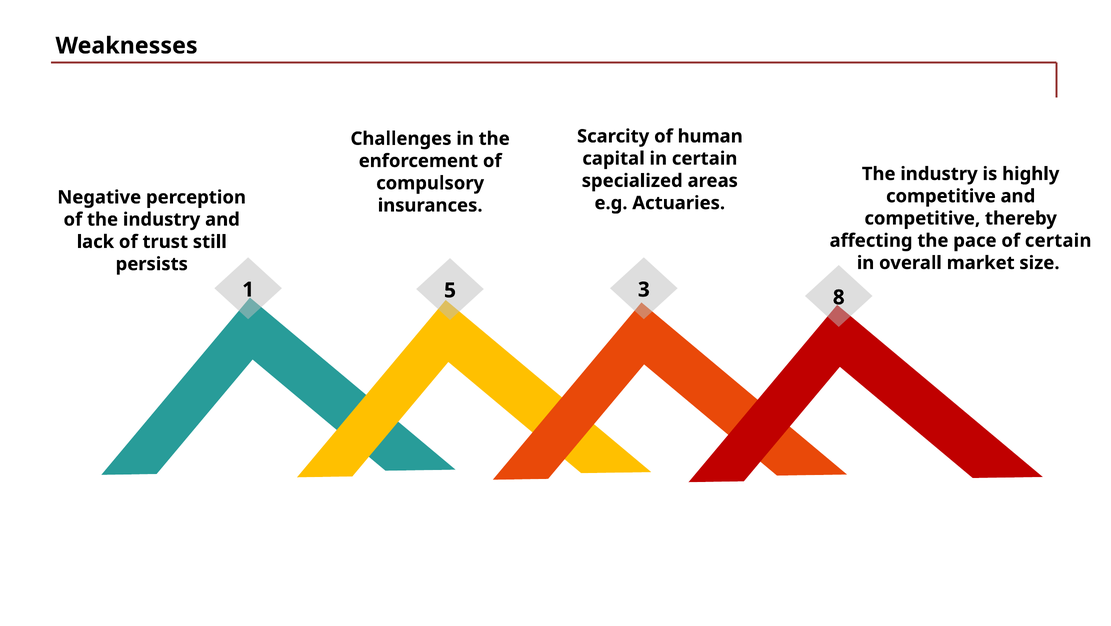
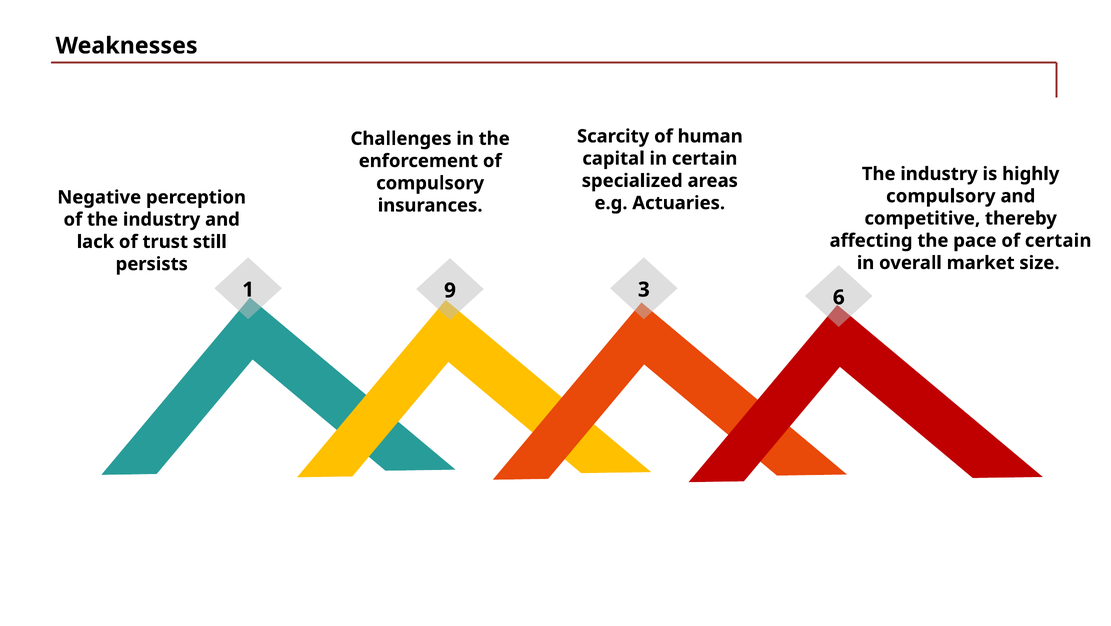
competitive at (941, 196): competitive -> compulsory
5: 5 -> 9
8: 8 -> 6
